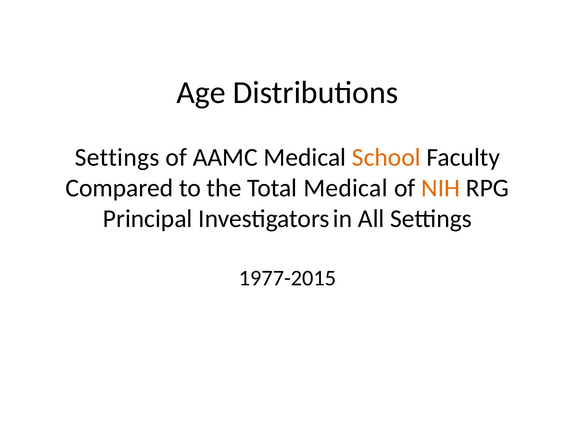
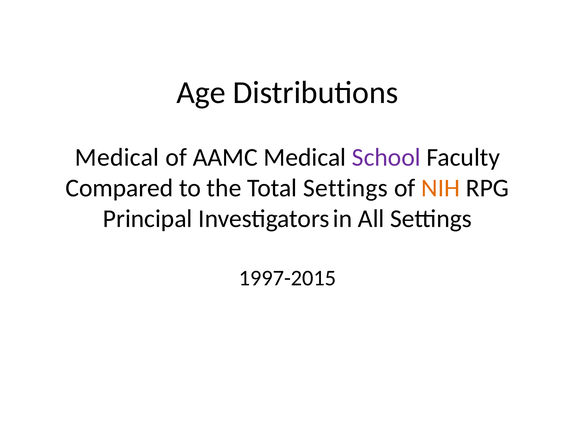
Settings at (117, 157): Settings -> Medical
School colour: orange -> purple
Total Medical: Medical -> Settings
1977-2015: 1977-2015 -> 1997-2015
